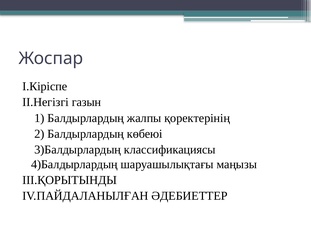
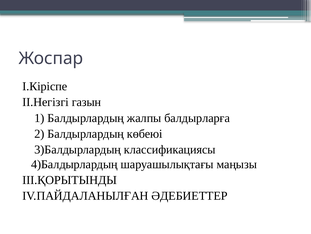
қоректерінің: қоректерінің -> балдырларға
